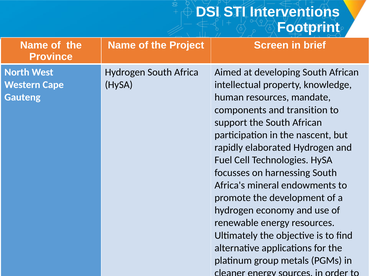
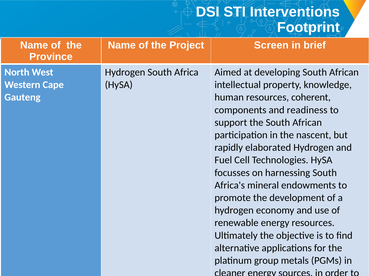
mandate: mandate -> coherent
transition: transition -> readiness
